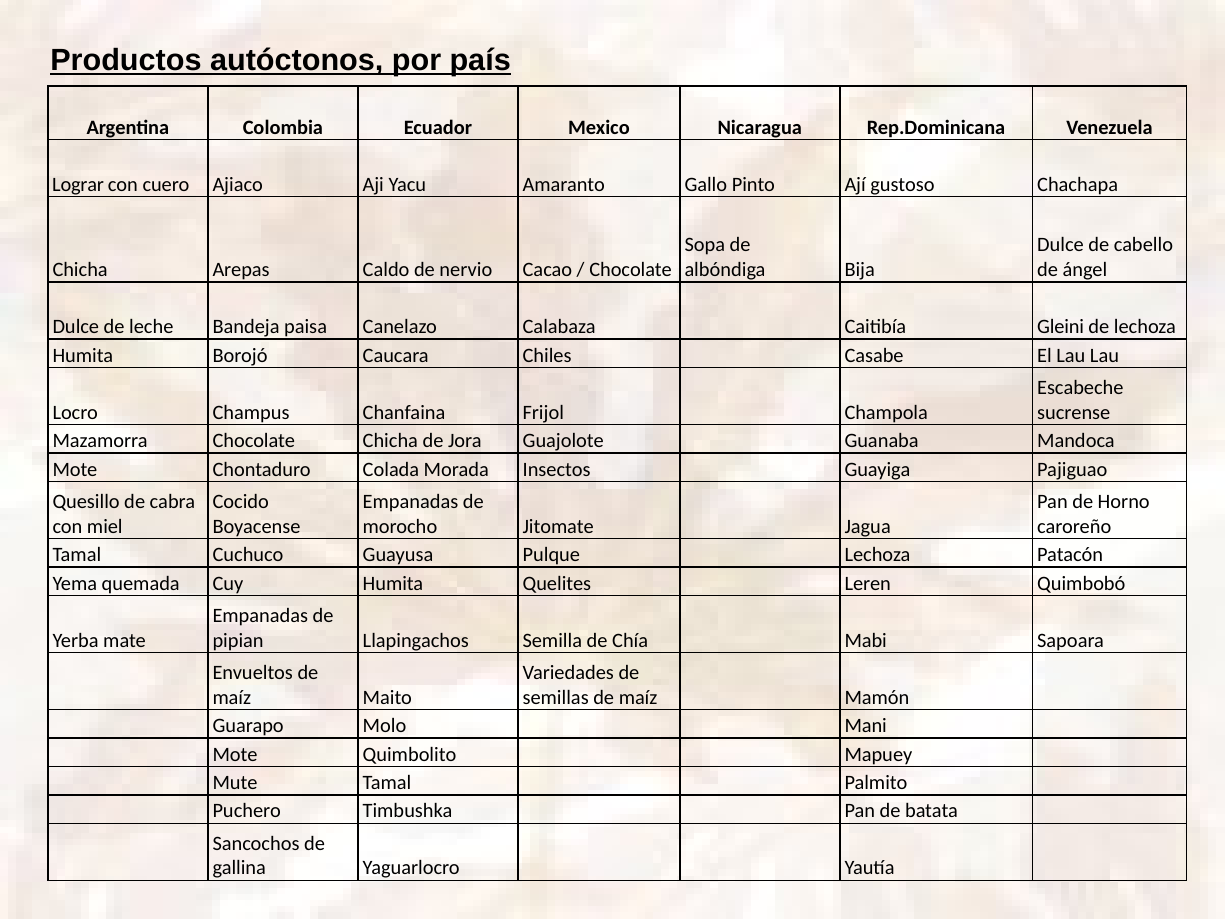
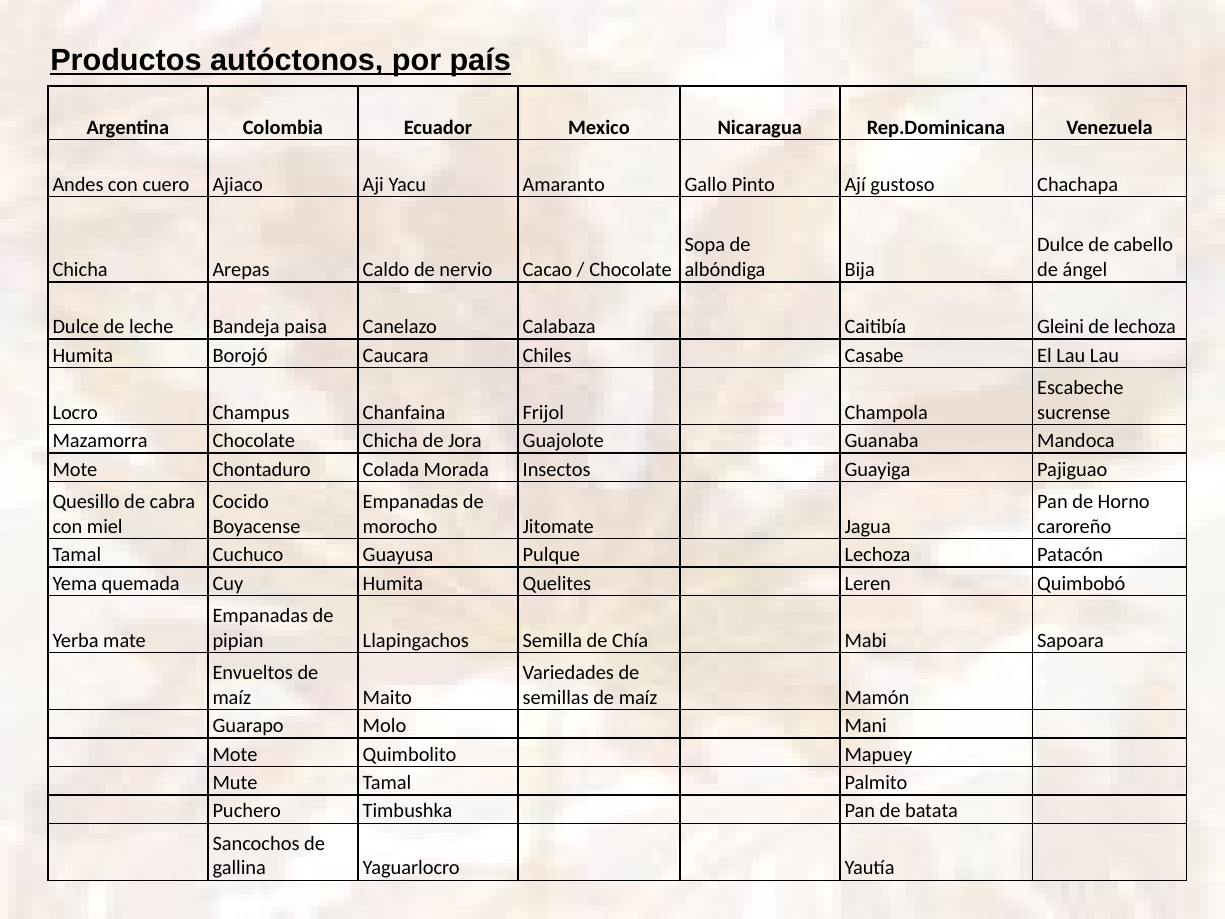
Lograr: Lograr -> Andes
